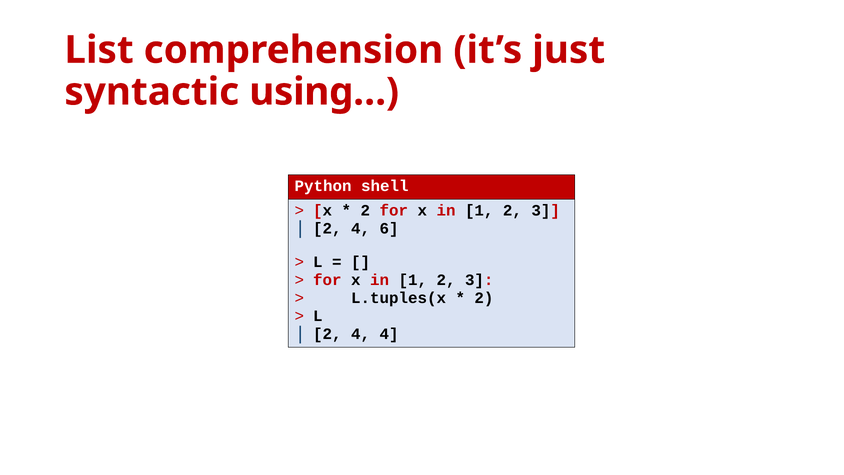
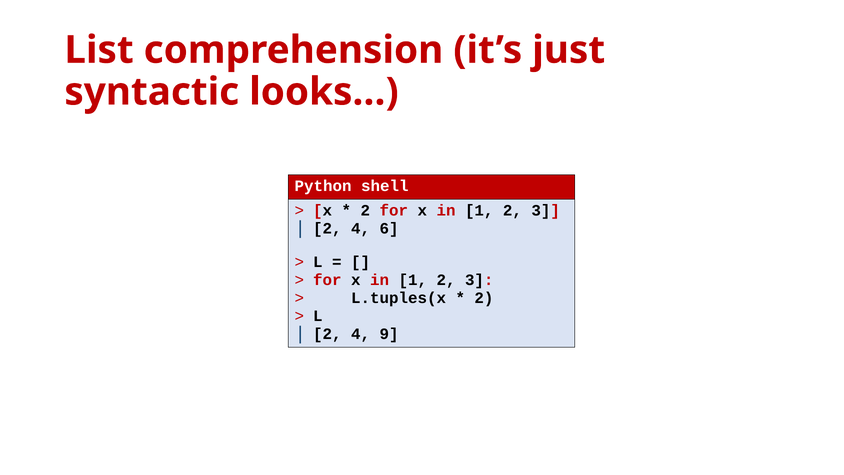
using…: using… -> looks…
4 4: 4 -> 9
